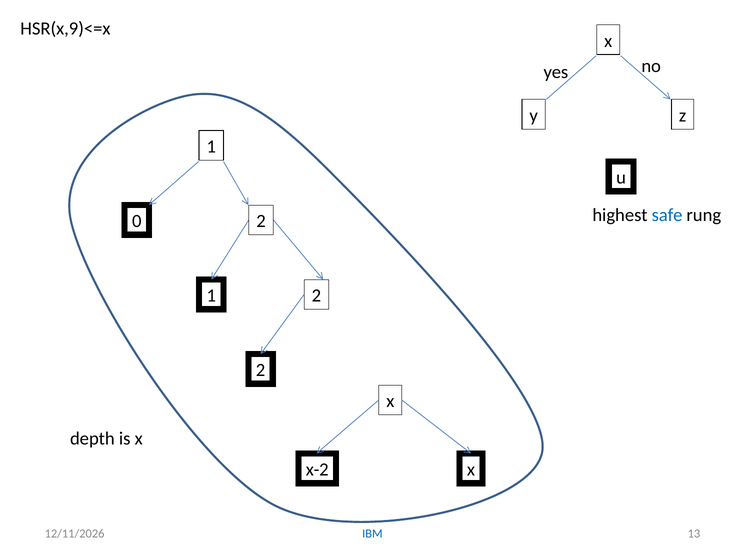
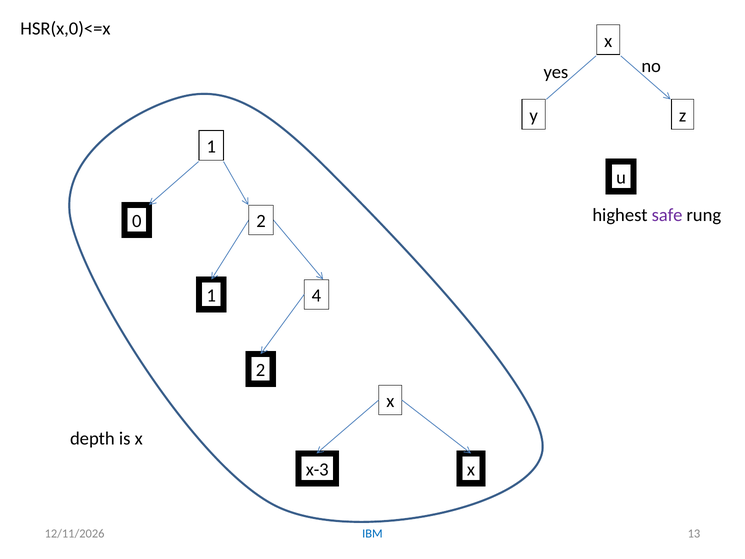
HSR(x,9)<=x: HSR(x,9)<=x -> HSR(x,0)<=x
safe colour: blue -> purple
1 2: 2 -> 4
x-2: x-2 -> x-3
